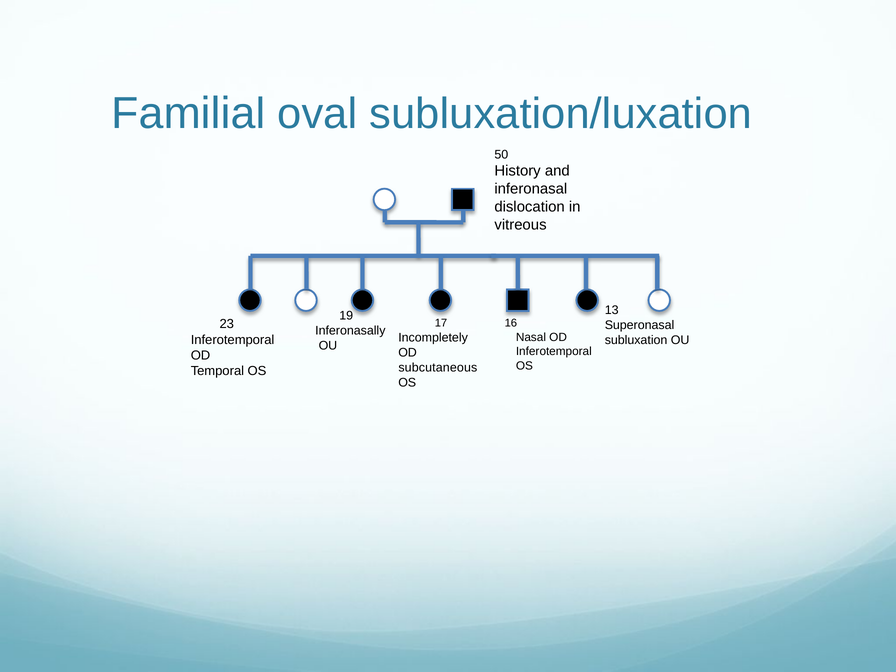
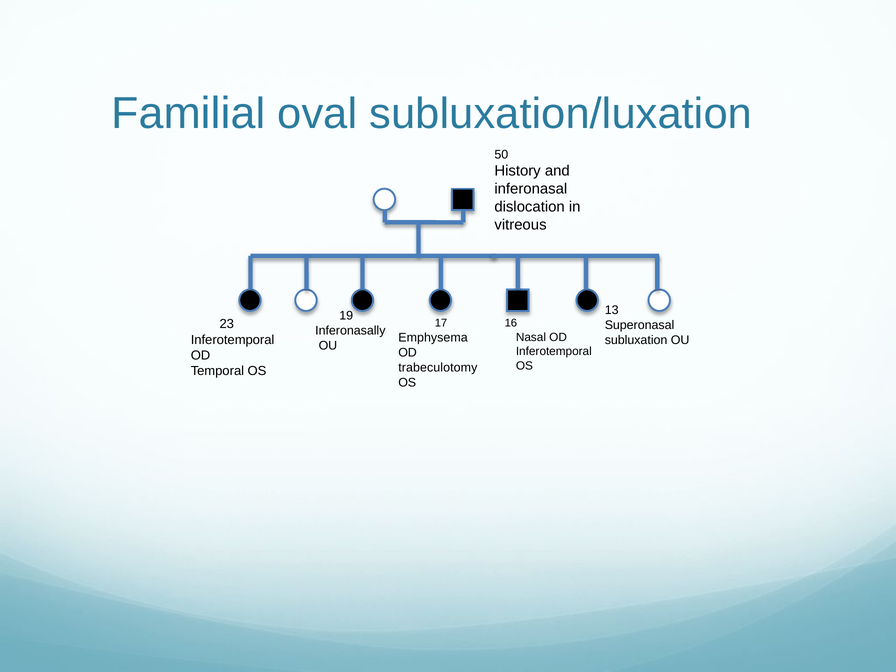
Incompletely: Incompletely -> Emphysema
subcutaneous: subcutaneous -> trabeculotomy
